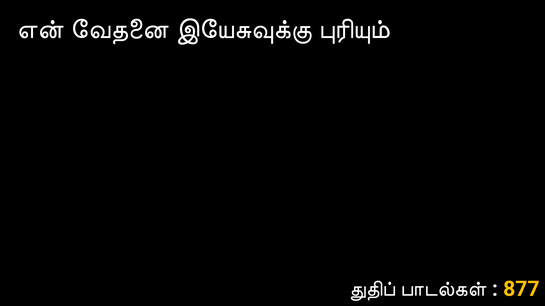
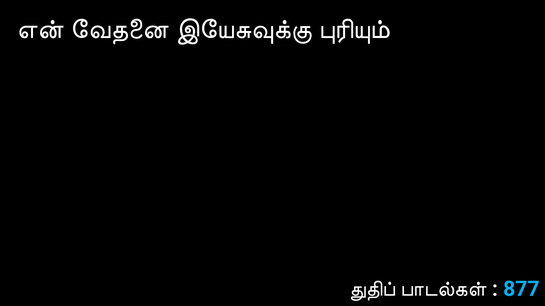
877 colour: yellow -> light blue
